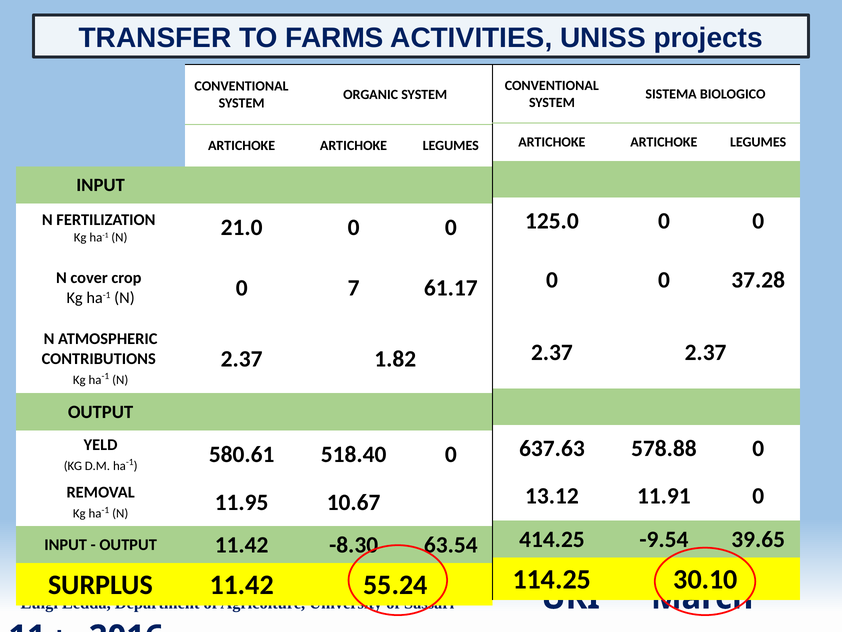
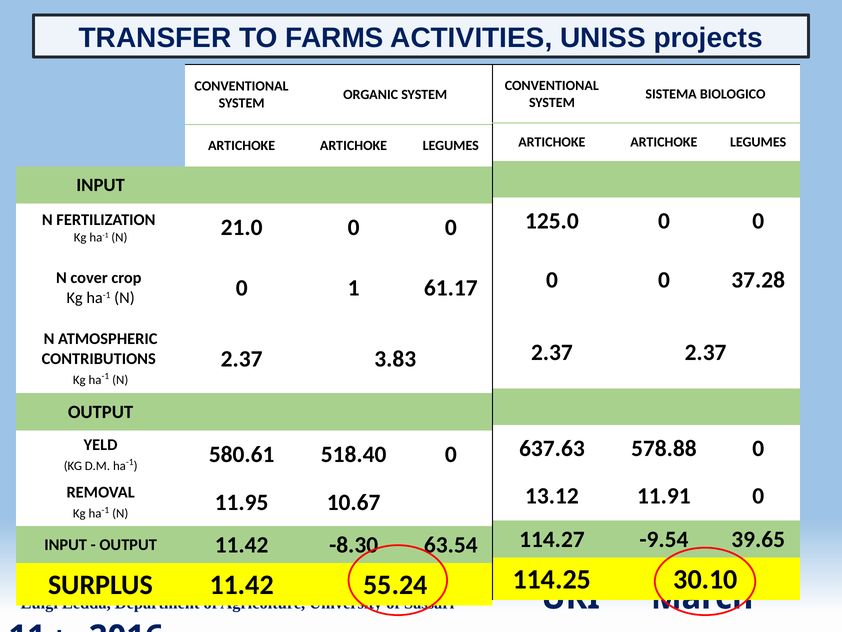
7: 7 -> 1
1.82: 1.82 -> 3.83
414.25: 414.25 -> 114.27
